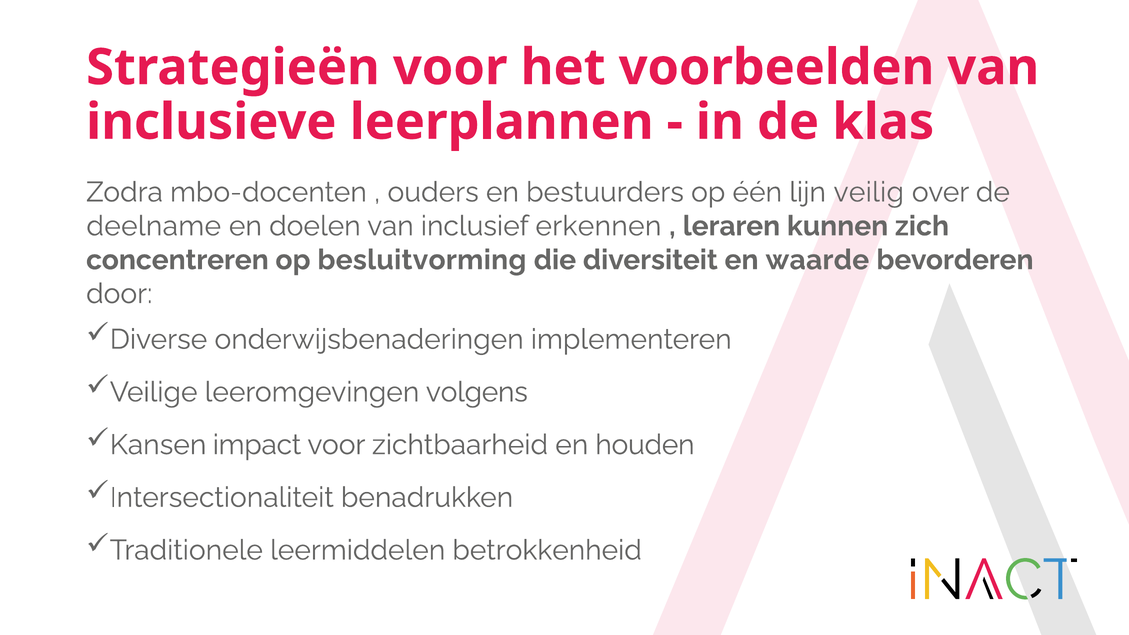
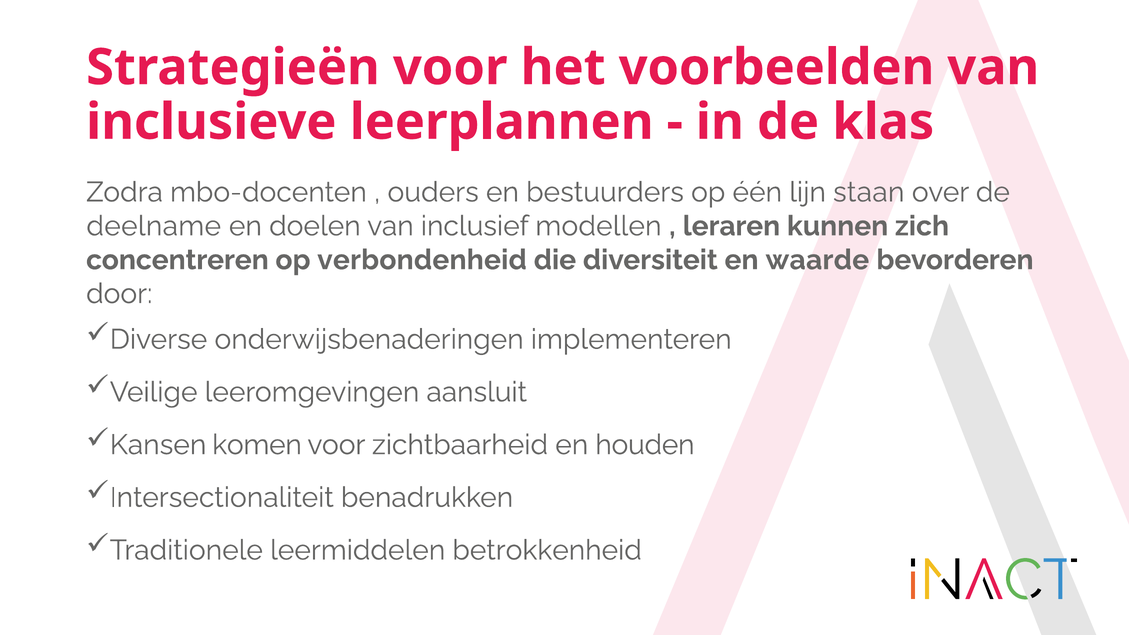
veilig: veilig -> staan
erkennen: erkennen -> modellen
besluitvorming: besluitvorming -> verbondenheid
volgens: volgens -> aansluit
impact: impact -> komen
